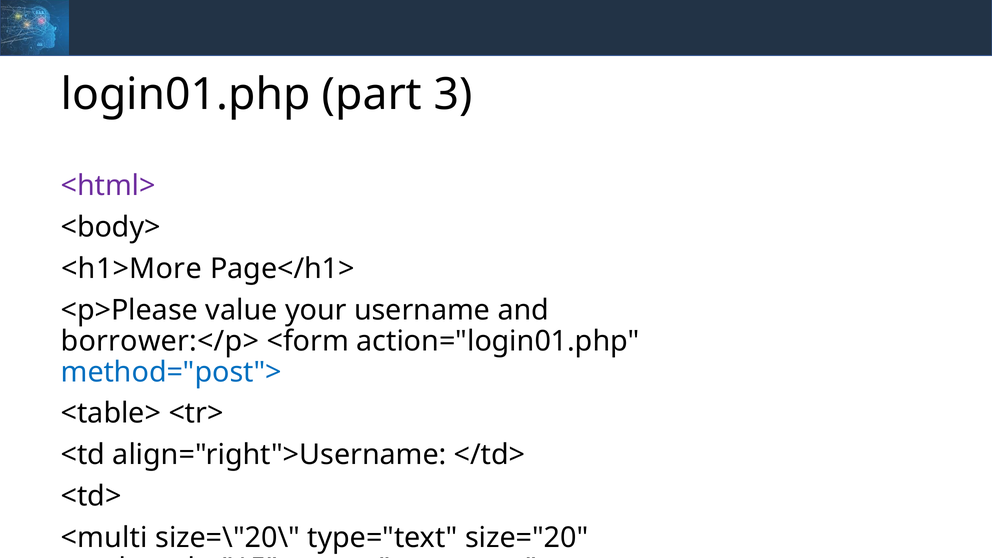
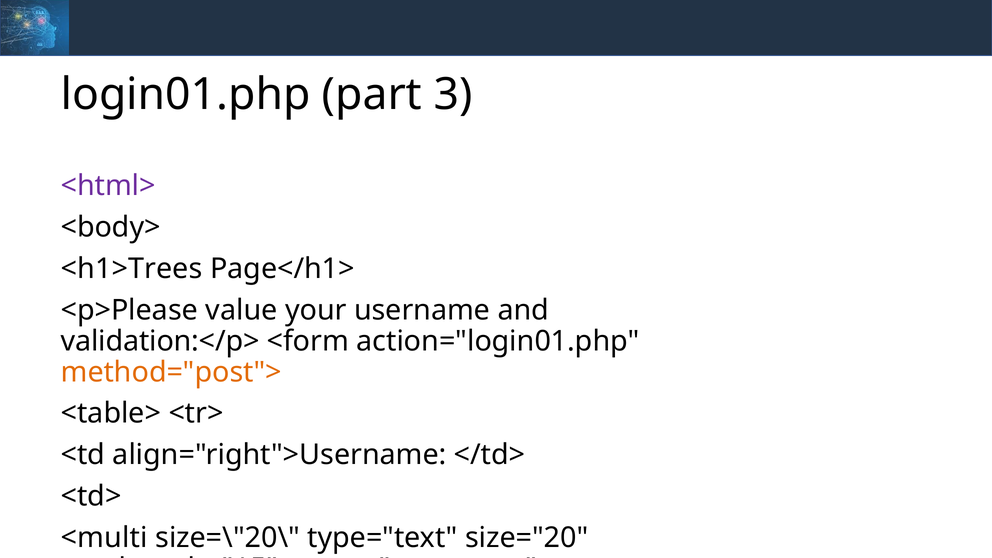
<h1>More: <h1>More -> <h1>Trees
borrower:</p>: borrower:</p> -> validation:</p>
method="post"> colour: blue -> orange
